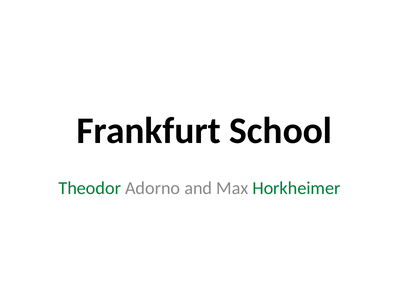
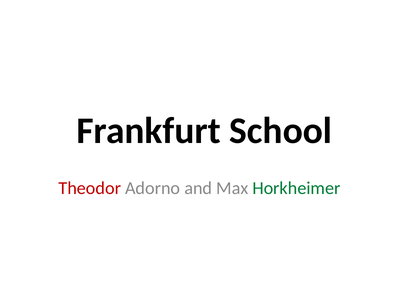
Theodor colour: green -> red
